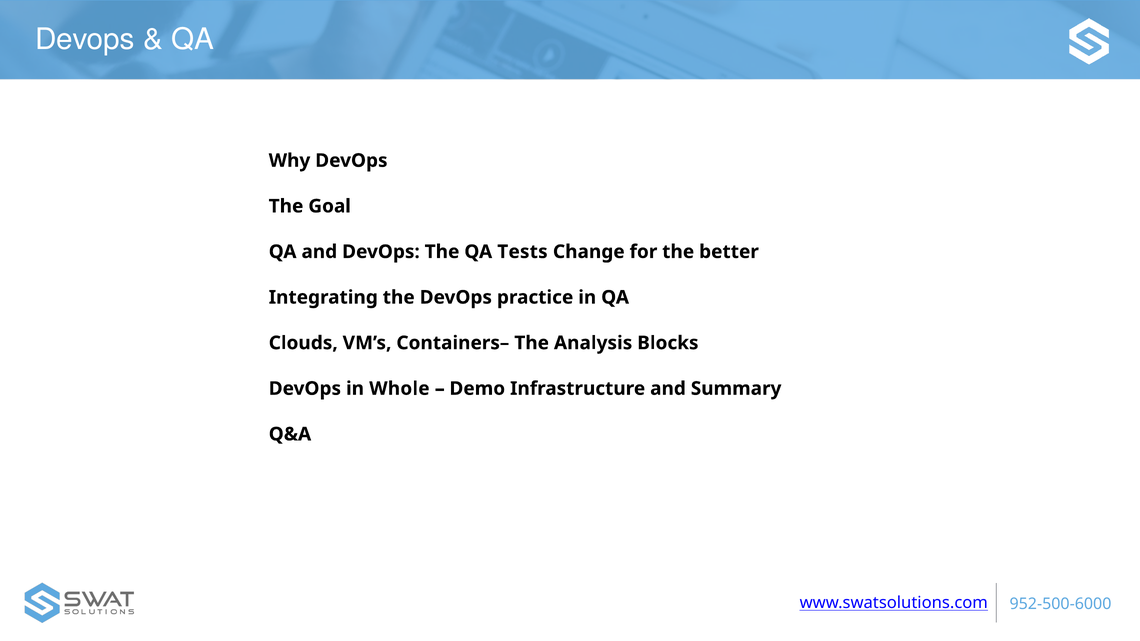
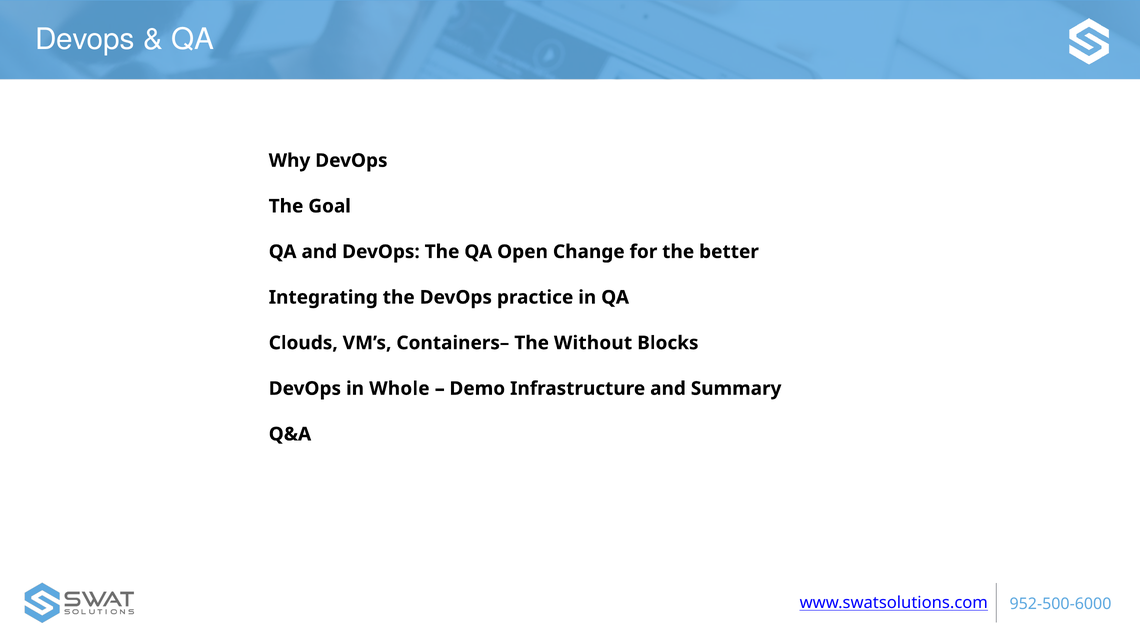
Tests: Tests -> Open
Analysis: Analysis -> Without
